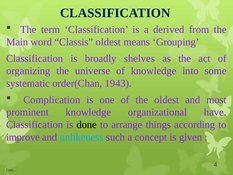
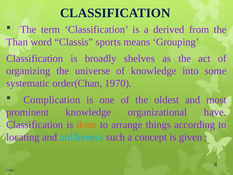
Main: Main -> Than
Classis oldest: oldest -> sports
1943: 1943 -> 1970
done colour: black -> orange
improve: improve -> locating
